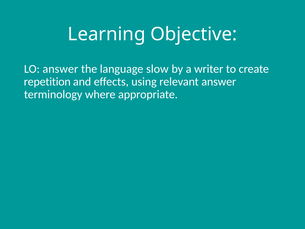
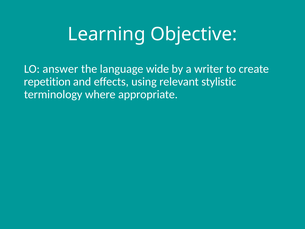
slow: slow -> wide
relevant answer: answer -> stylistic
